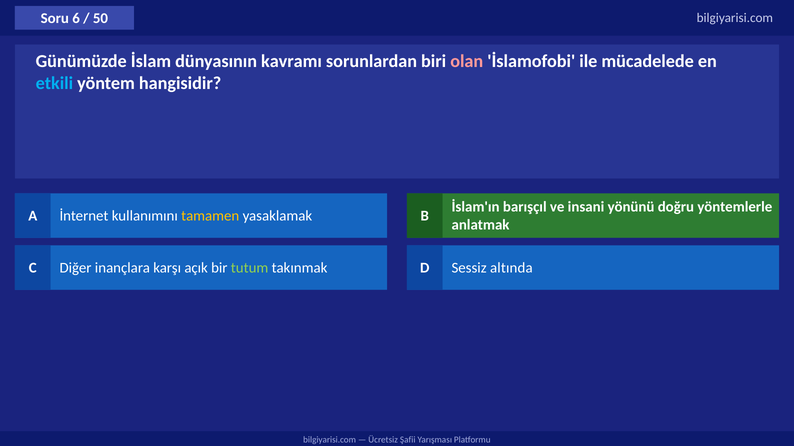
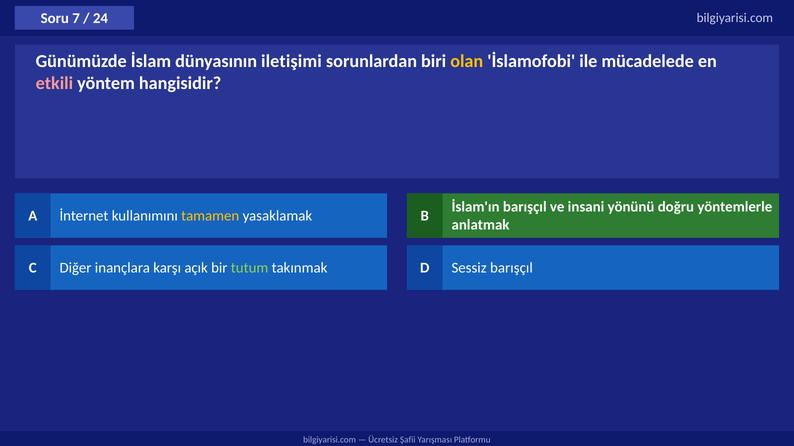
6: 6 -> 7
50: 50 -> 24
kavramı: kavramı -> iletişimi
olan colour: pink -> yellow
etkili colour: light blue -> pink
Sessiz altında: altında -> barışçıl
